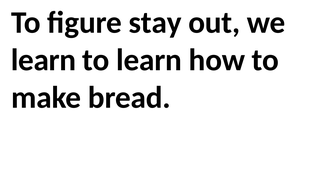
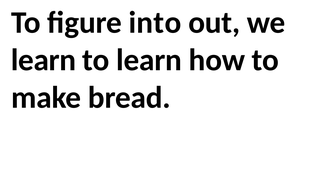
stay: stay -> into
